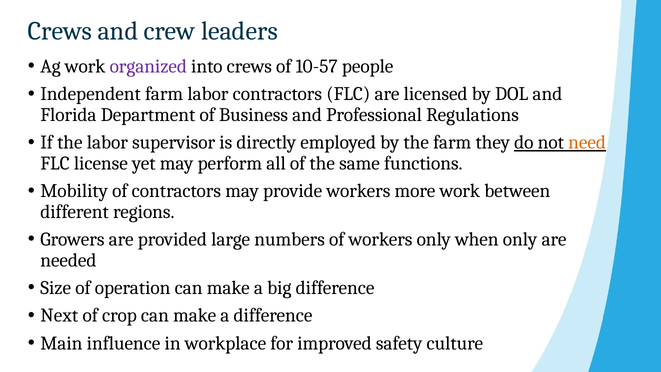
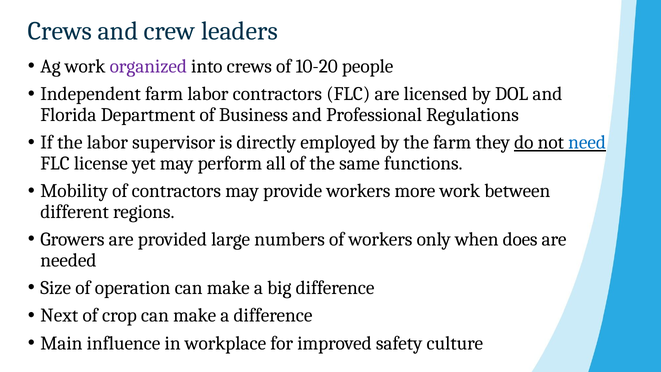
10-57: 10-57 -> 10-20
need colour: orange -> blue
when only: only -> does
